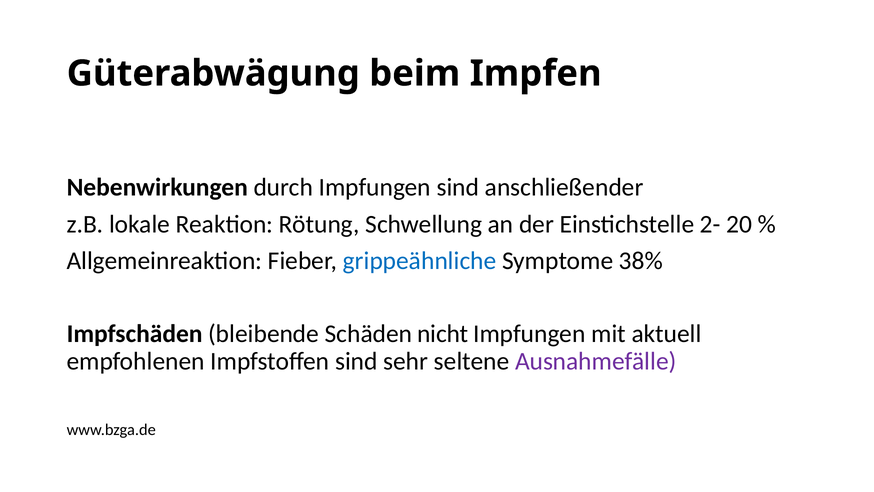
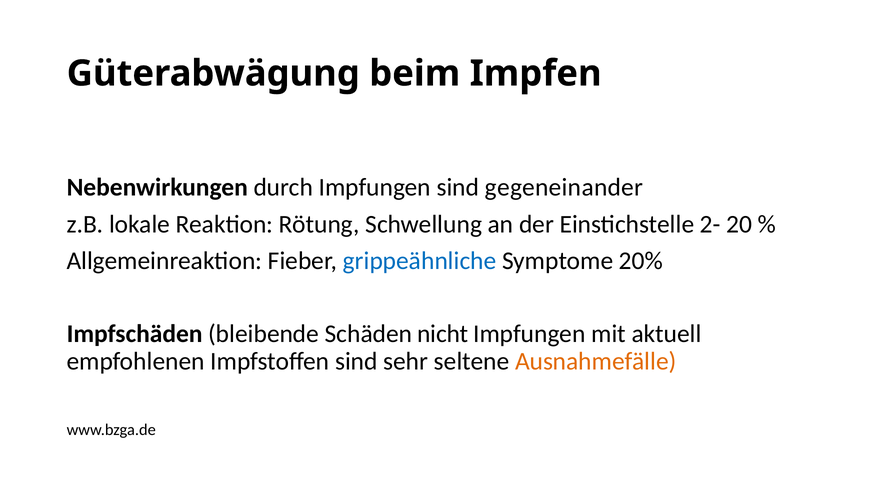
anschließender: anschließender -> gegeneinander
38%: 38% -> 20%
Ausnahmefälle colour: purple -> orange
